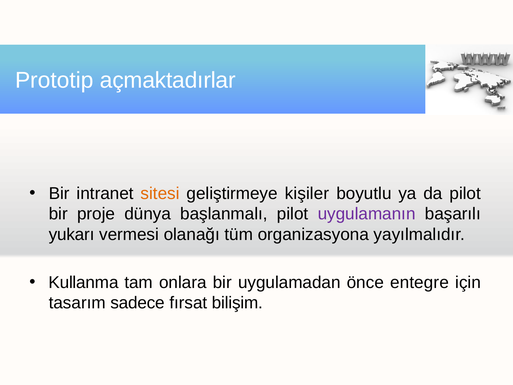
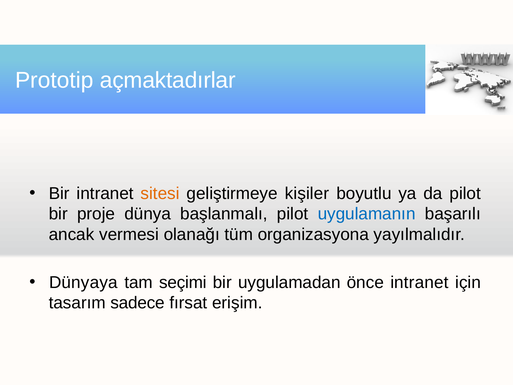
uygulamanın colour: purple -> blue
yukarı: yukarı -> ancak
Kullanma: Kullanma -> Dünyaya
onlara: onlara -> seçimi
önce entegre: entegre -> intranet
bilişim: bilişim -> erişim
